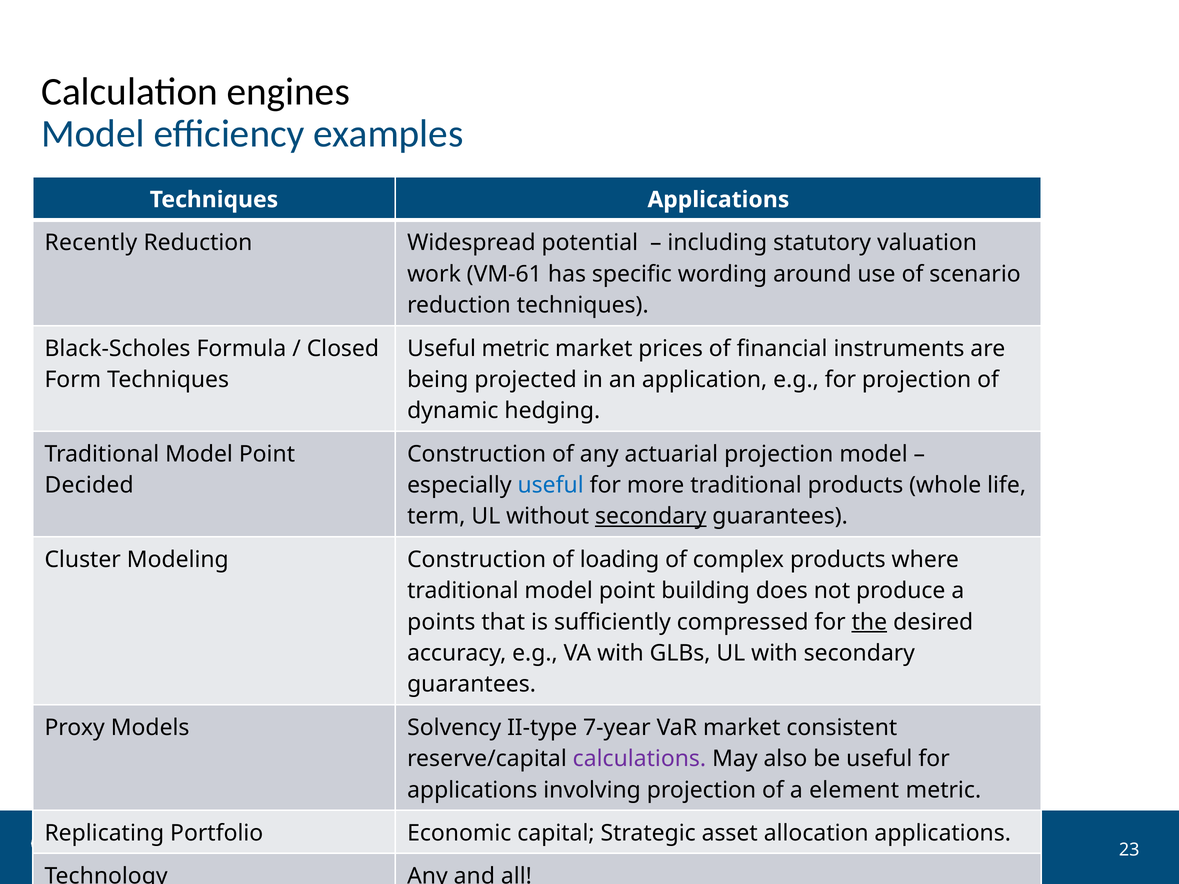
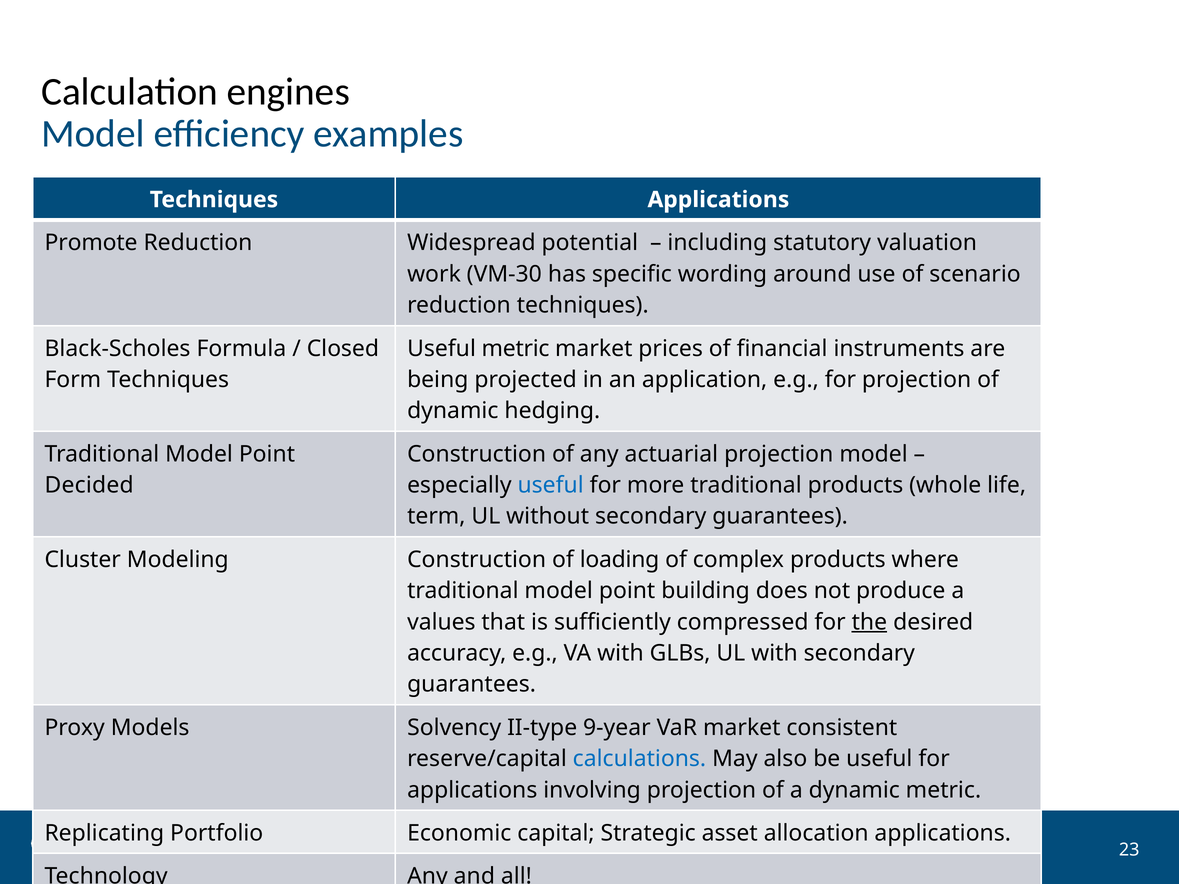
Recently: Recently -> Promote
VM-61: VM-61 -> VM-30
secondary at (651, 517) underline: present -> none
points: points -> values
7-year: 7-year -> 9-year
calculations colour: purple -> blue
a element: element -> dynamic
